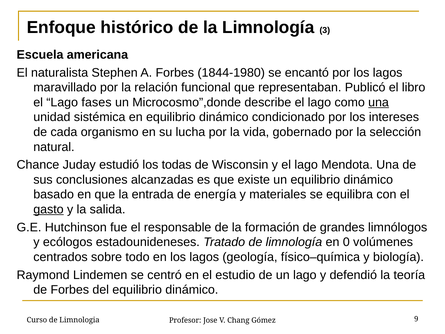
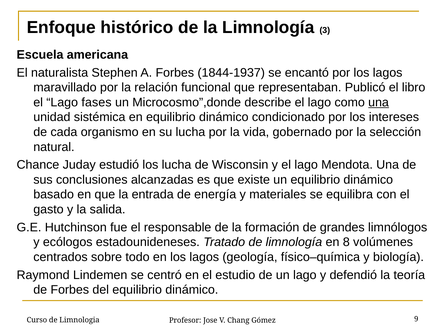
1844-1980: 1844-1980 -> 1844-1937
los todas: todas -> lucha
gasto underline: present -> none
0: 0 -> 8
